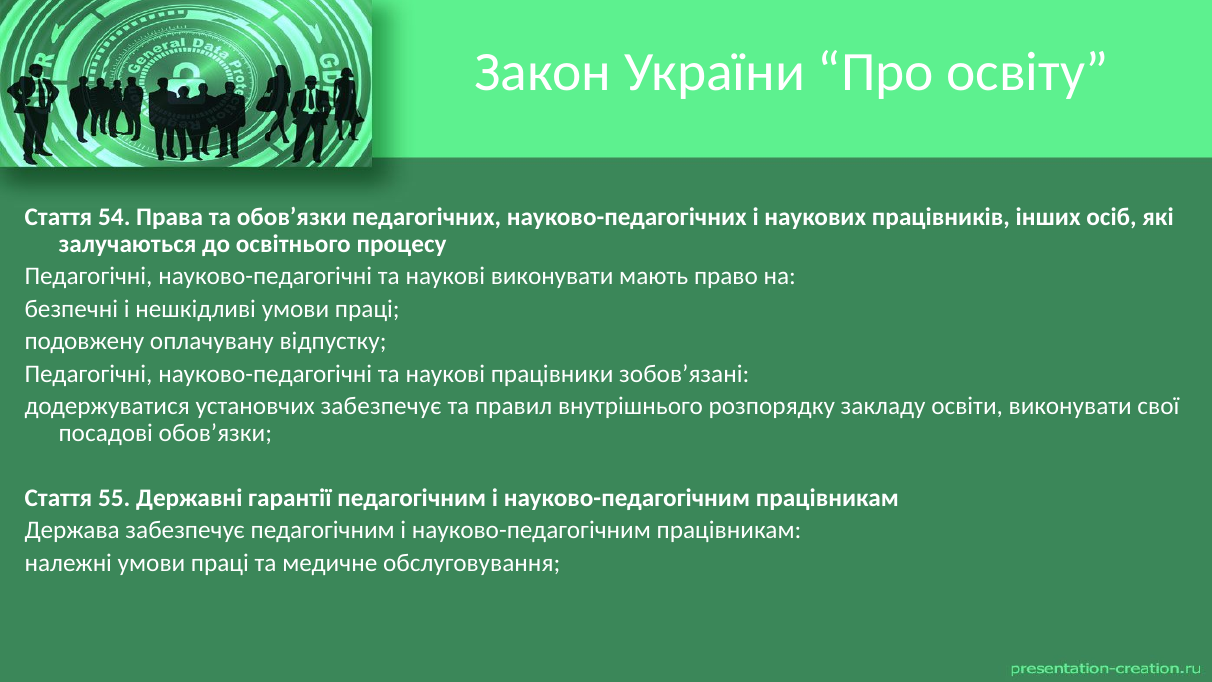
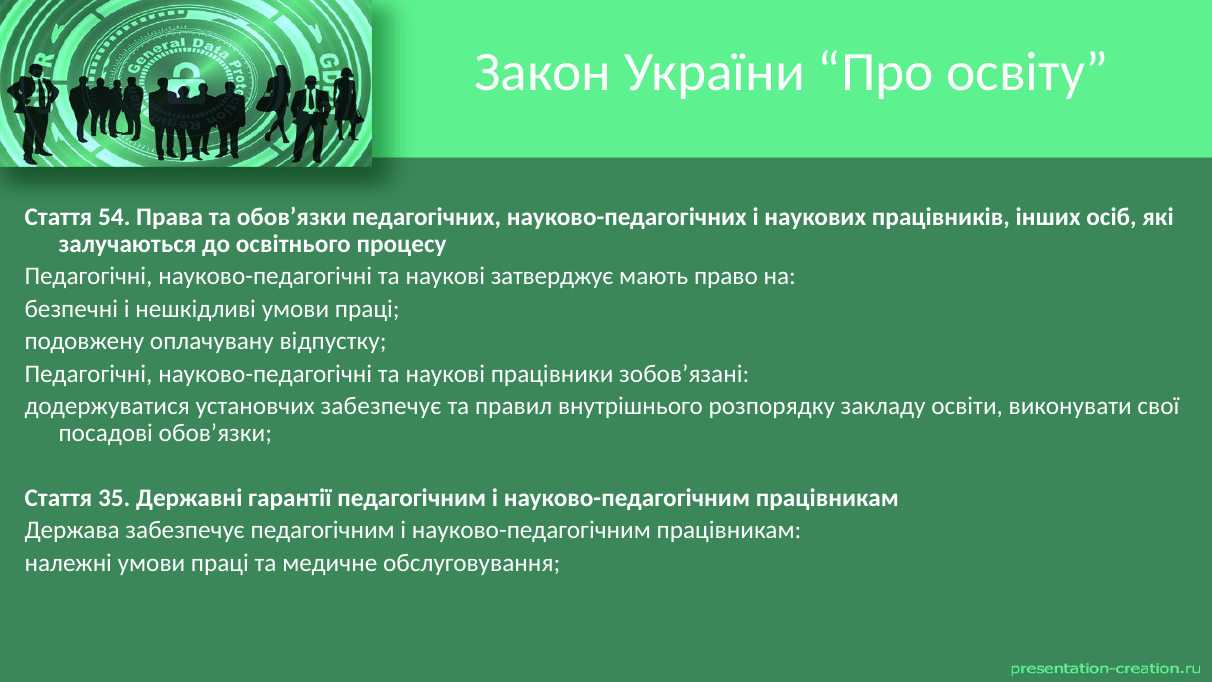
наукові виконувати: виконувати -> затверджує
55: 55 -> 35
